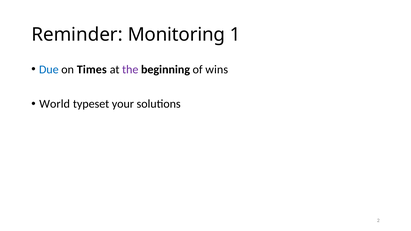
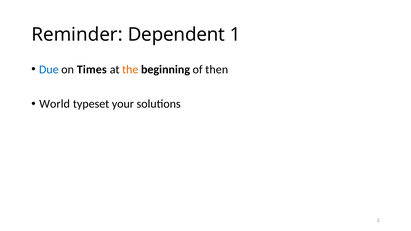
Monitoring: Monitoring -> Dependent
the colour: purple -> orange
wins: wins -> then
